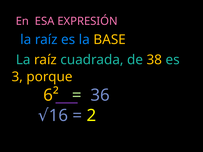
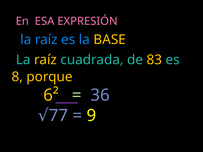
38: 38 -> 83
3: 3 -> 8
16: 16 -> 77
2: 2 -> 9
